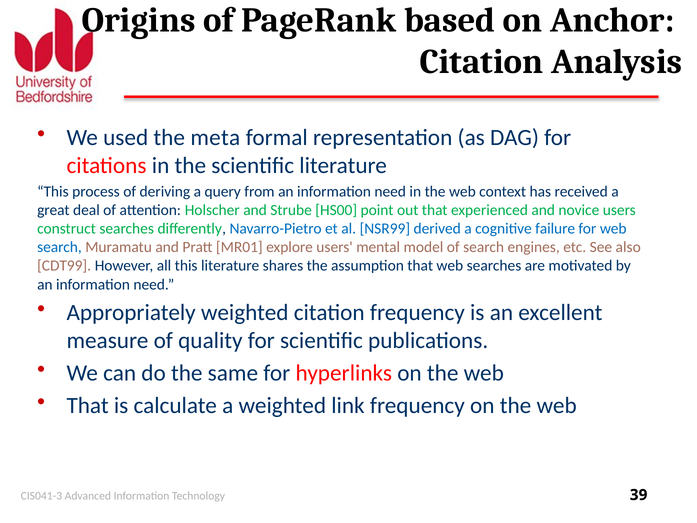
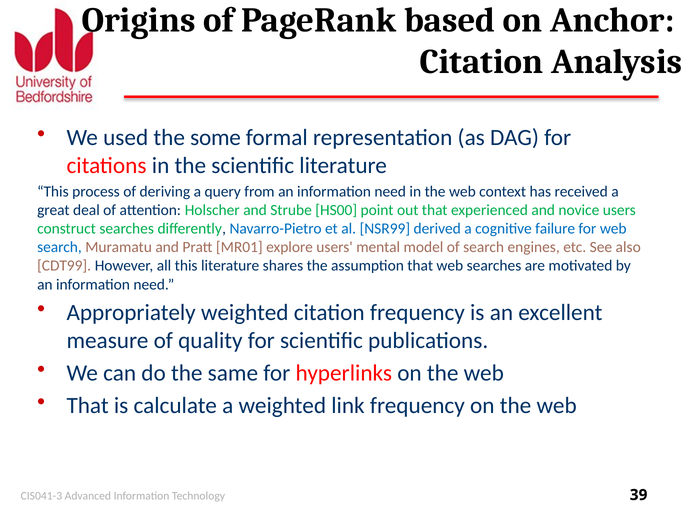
meta: meta -> some
